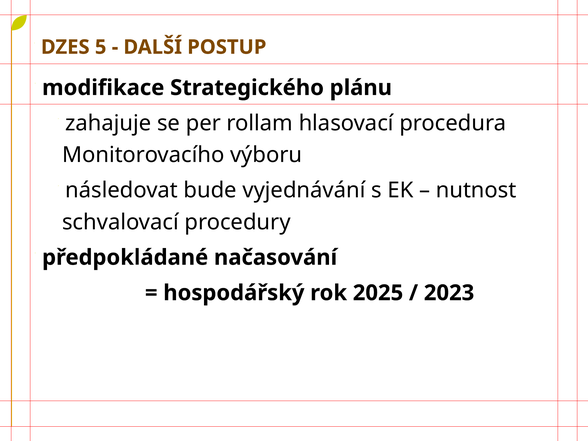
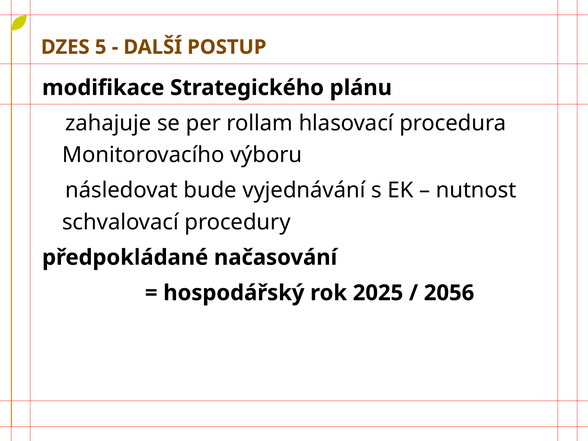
2023: 2023 -> 2056
